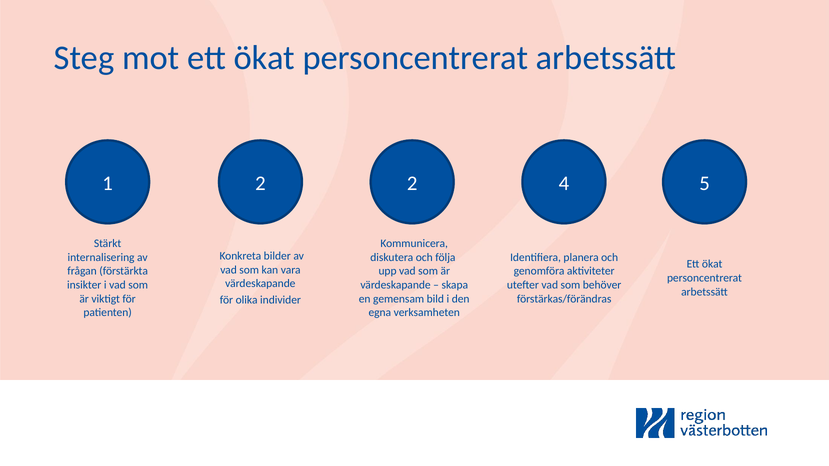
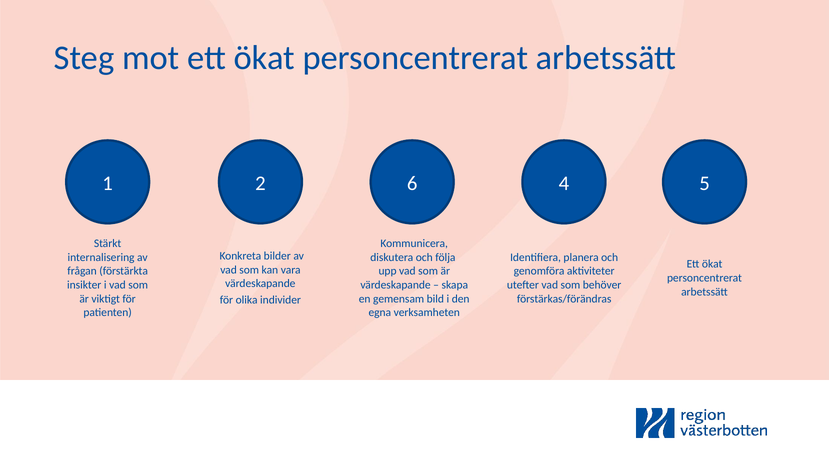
2 2: 2 -> 6
